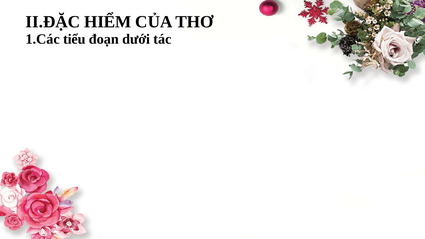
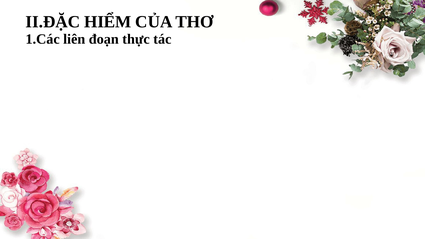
tiểu: tiểu -> liên
dưới: dưới -> thực
